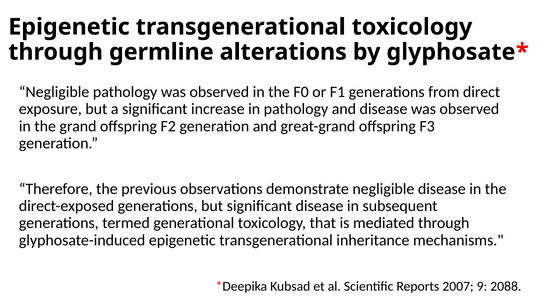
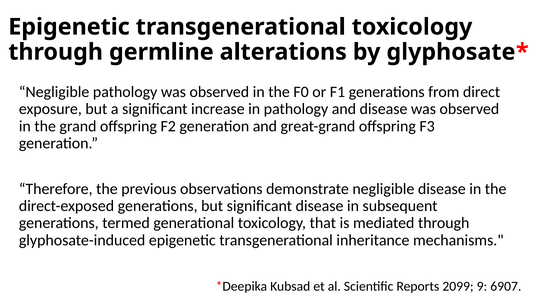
2007: 2007 -> 2099
2088: 2088 -> 6907
